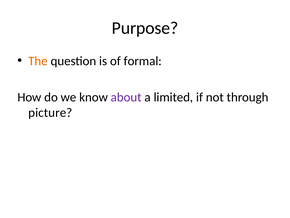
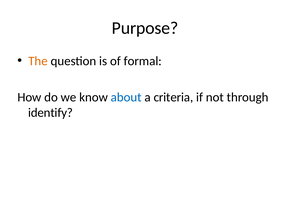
about colour: purple -> blue
limited: limited -> criteria
picture: picture -> identify
